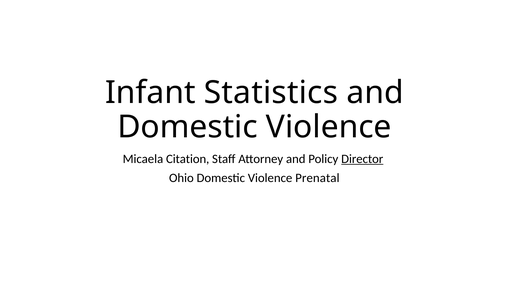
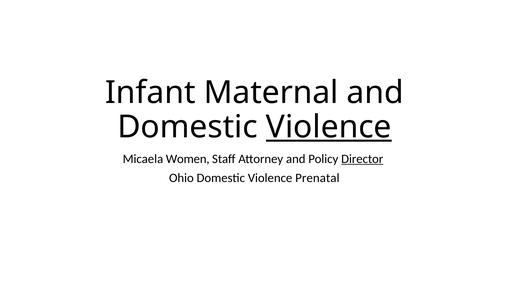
Statistics: Statistics -> Maternal
Violence at (329, 127) underline: none -> present
Citation: Citation -> Women
